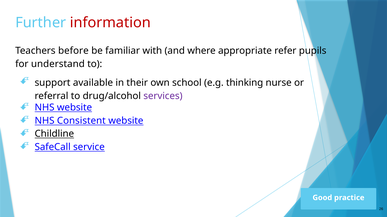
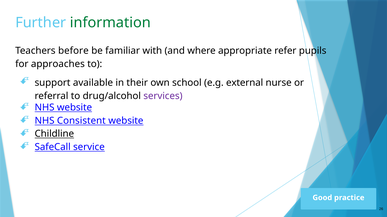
information colour: red -> green
understand: understand -> approaches
thinking: thinking -> external
